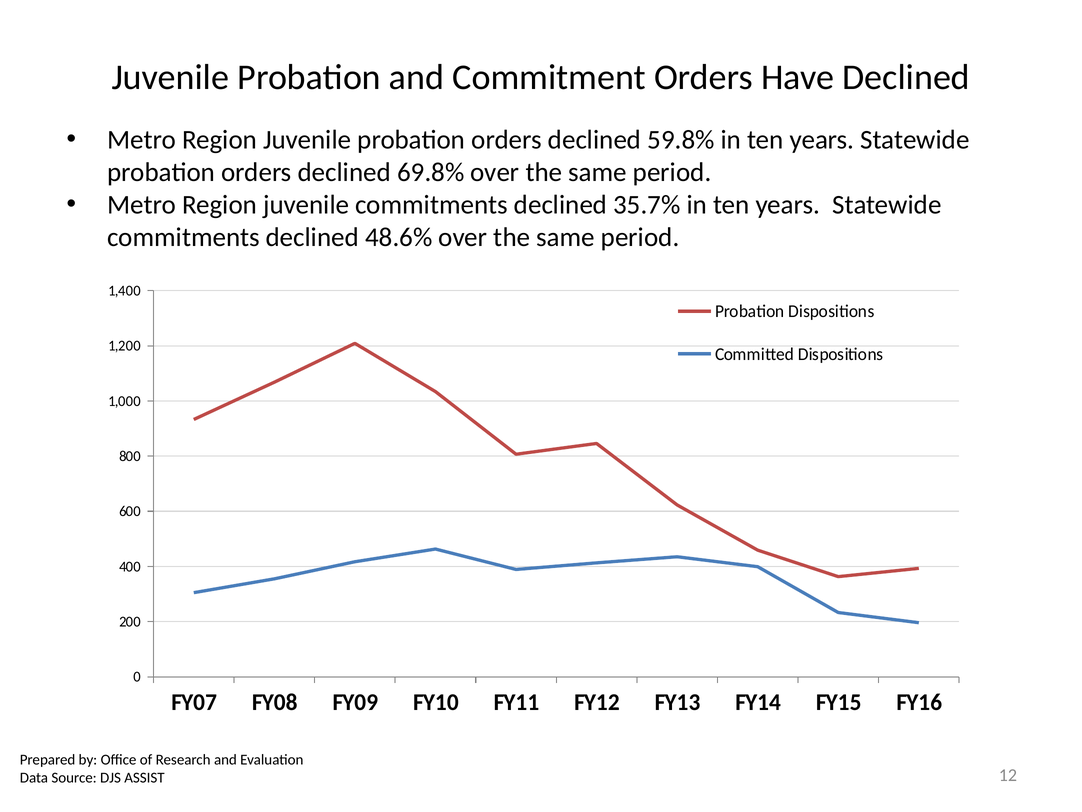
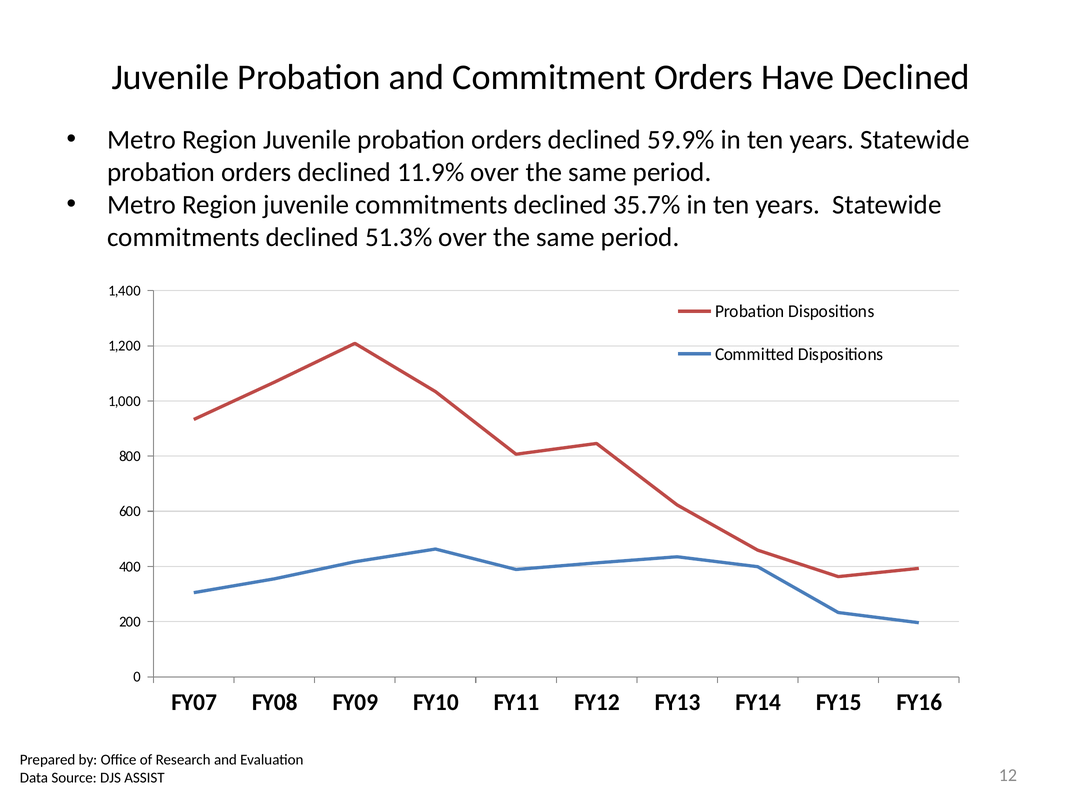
59.8%: 59.8% -> 59.9%
69.8%: 69.8% -> 11.9%
48.6%: 48.6% -> 51.3%
